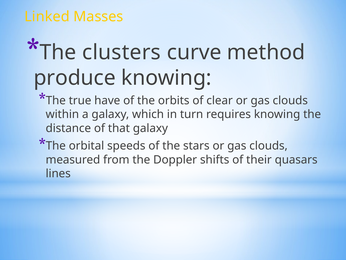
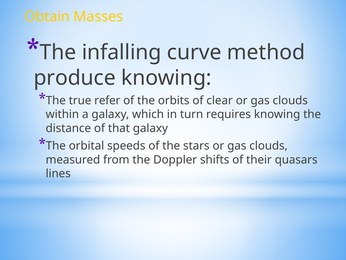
Linked: Linked -> Obtain
clusters: clusters -> infalling
have: have -> refer
